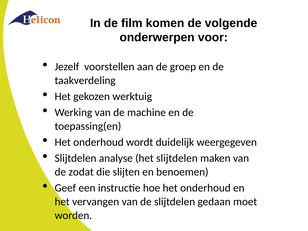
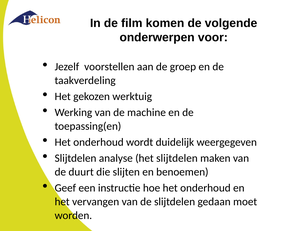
zodat: zodat -> duurt
